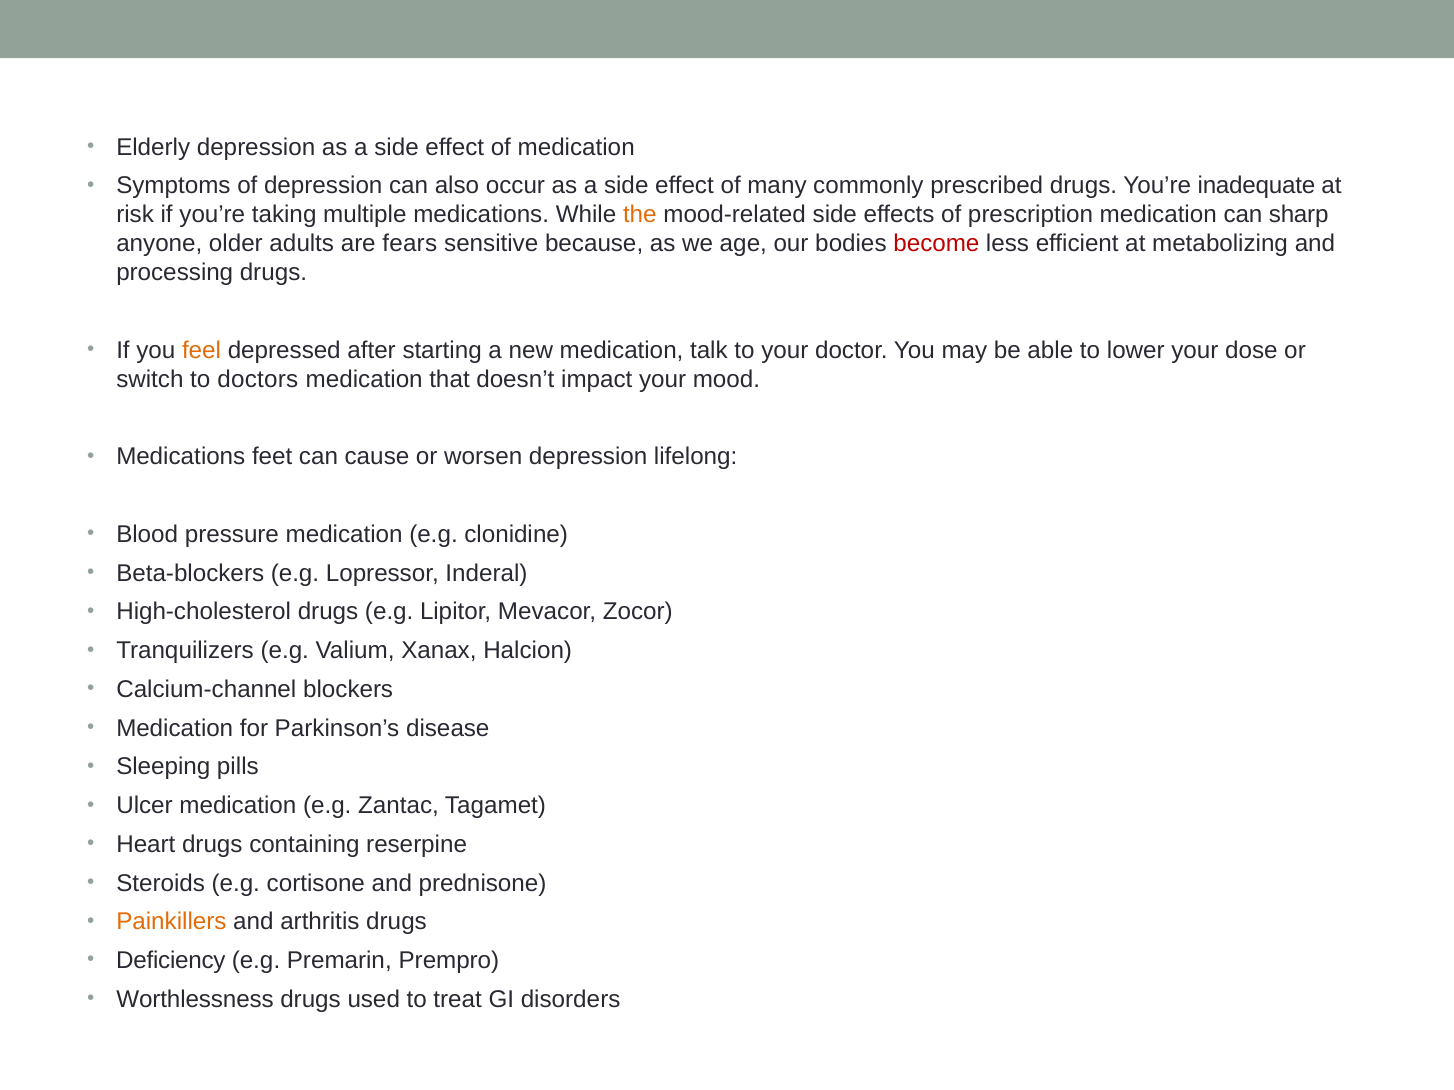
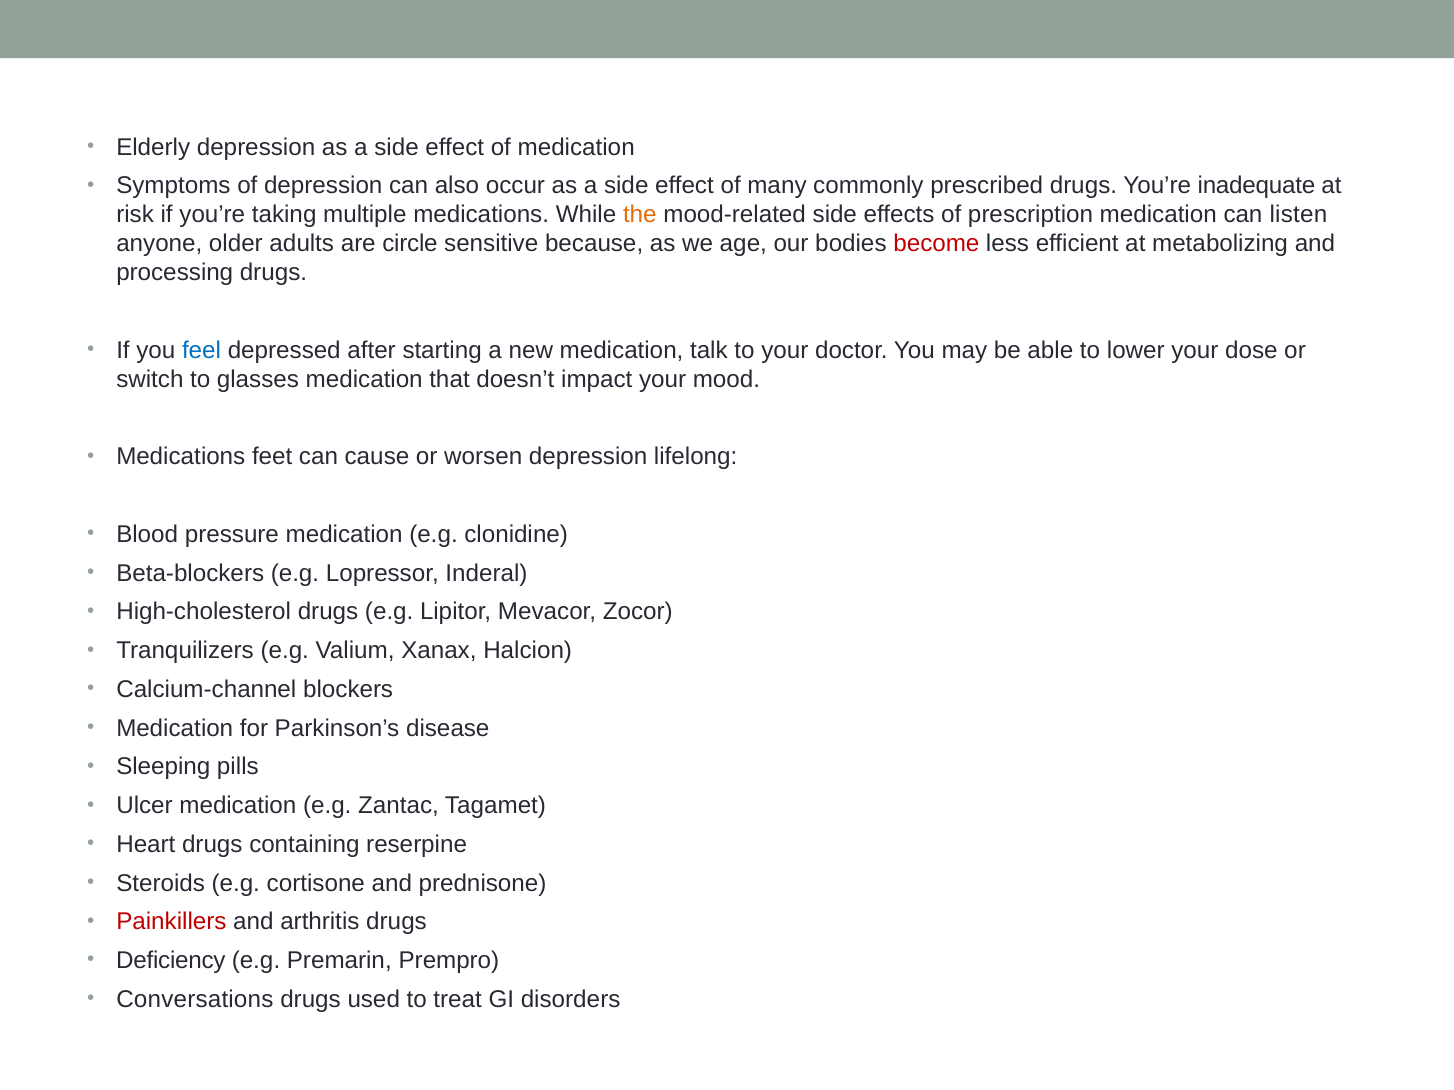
sharp: sharp -> listen
fears: fears -> circle
feel colour: orange -> blue
doctors: doctors -> glasses
Painkillers colour: orange -> red
Worthlessness: Worthlessness -> Conversations
